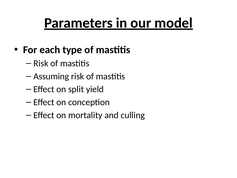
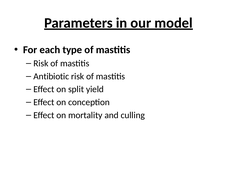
Assuming: Assuming -> Antibiotic
